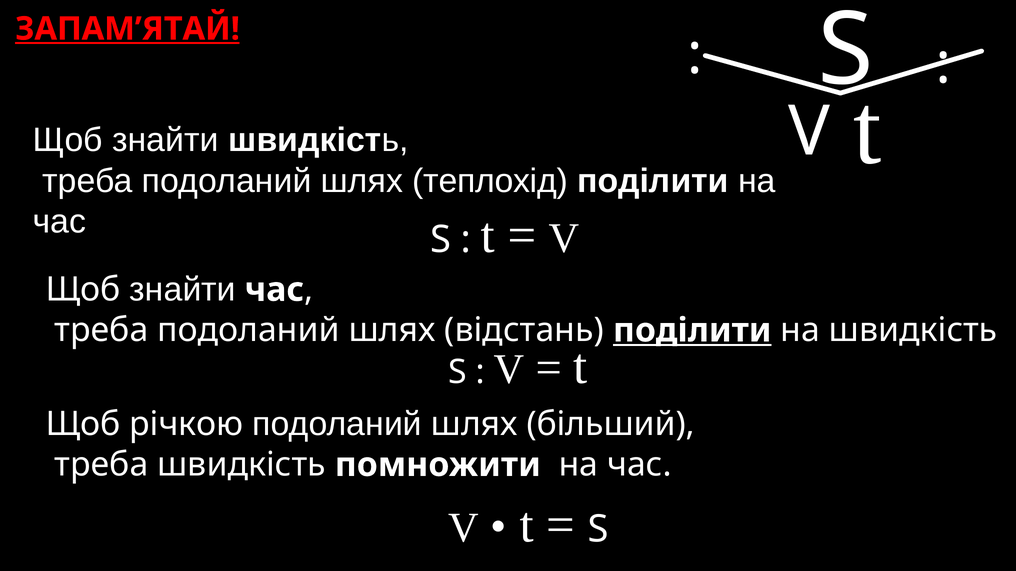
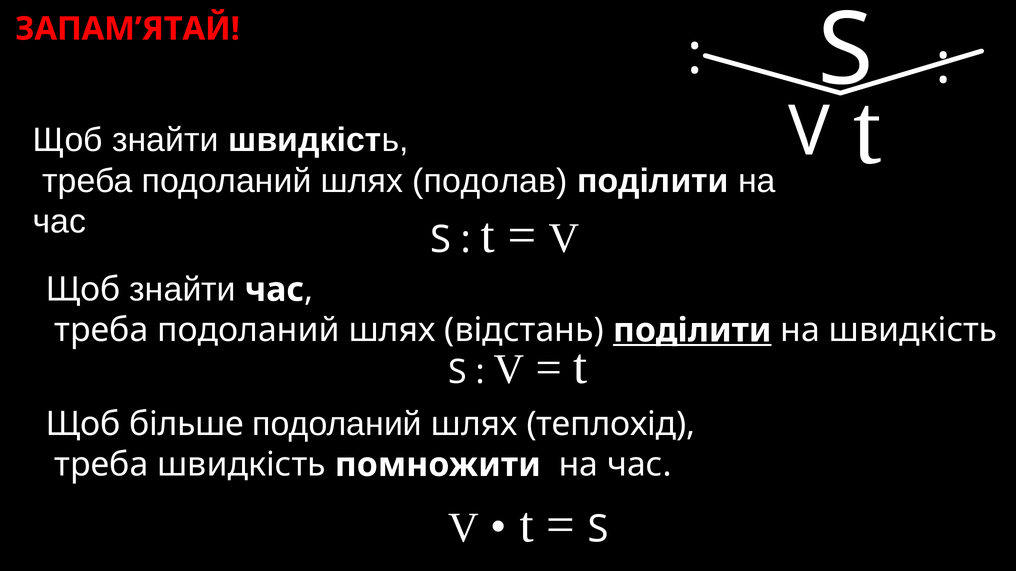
ЗАПАМ’ЯТАЙ underline: present -> none
теплохід: теплохід -> подолав
річкою: річкою -> більше
більший: більший -> теплохід
